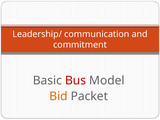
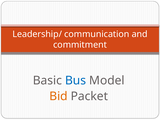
Bus colour: red -> blue
